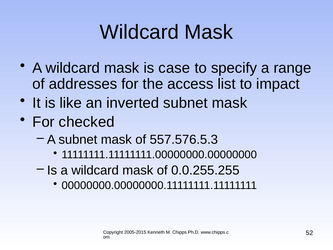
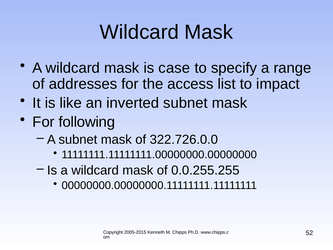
checked: checked -> following
557.576.5.3: 557.576.5.3 -> 322.726.0.0
